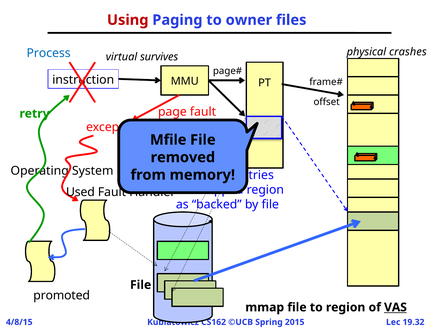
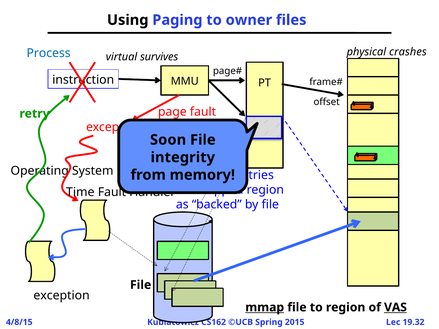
Using colour: red -> black
Mfile: Mfile -> Soon
removed: removed -> integrity
Used: Used -> Time
promoted at (62, 296): promoted -> exception
mmap underline: none -> present
